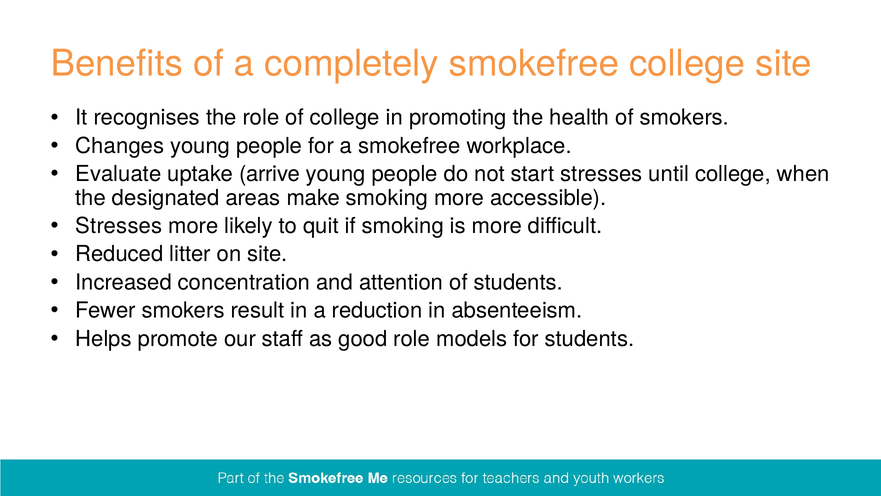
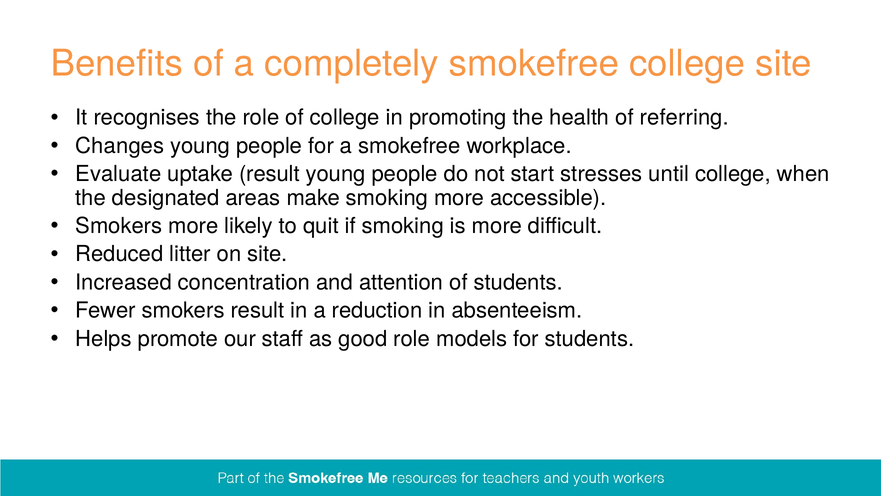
of smokers: smokers -> referring
uptake arrive: arrive -> result
Stresses at (119, 226): Stresses -> Smokers
